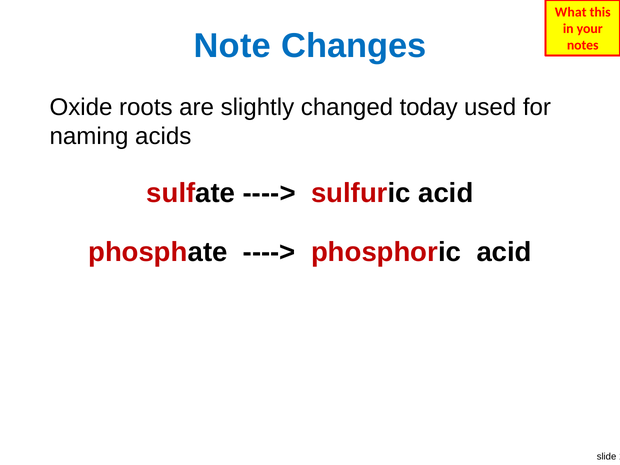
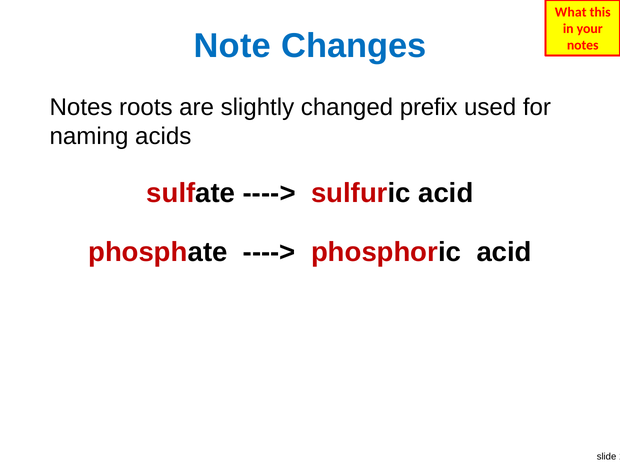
Oxide at (81, 107): Oxide -> Notes
today: today -> prefix
